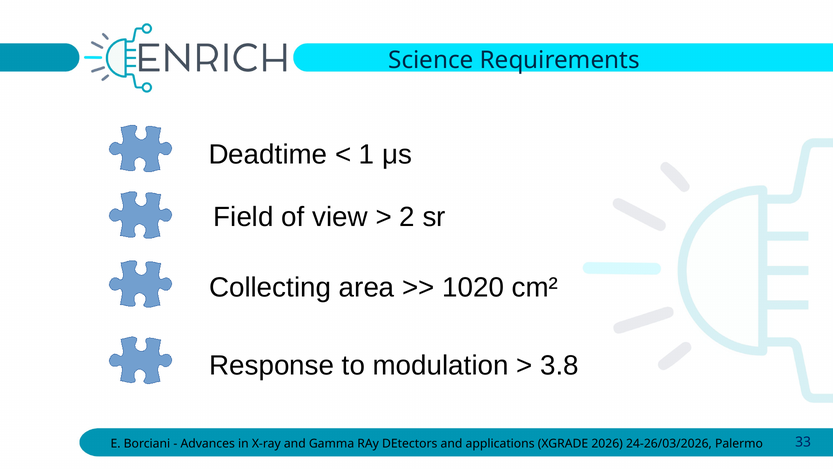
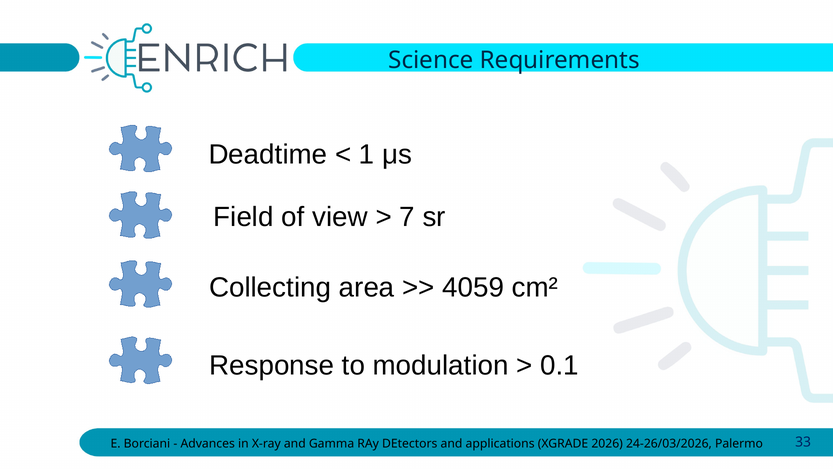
2: 2 -> 7
1020: 1020 -> 4059
3.8: 3.8 -> 0.1
